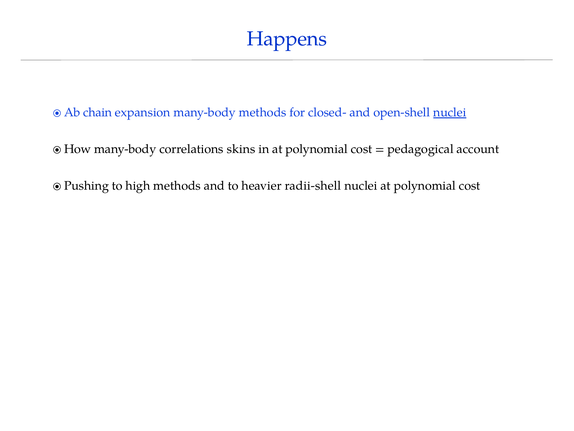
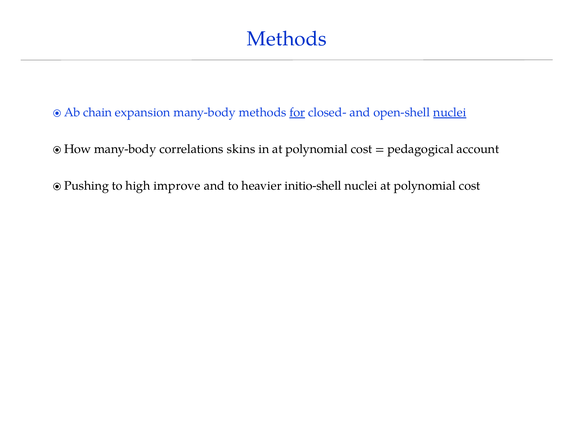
Happens at (287, 39): Happens -> Methods
for underline: none -> present
high methods: methods -> improve
radii-shell: radii-shell -> initio-shell
